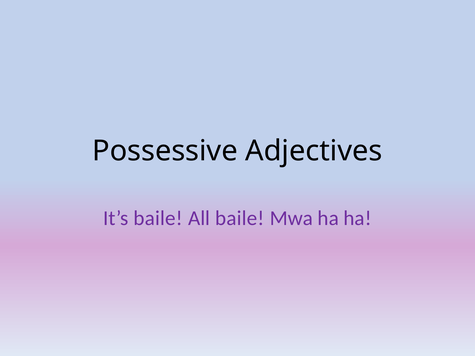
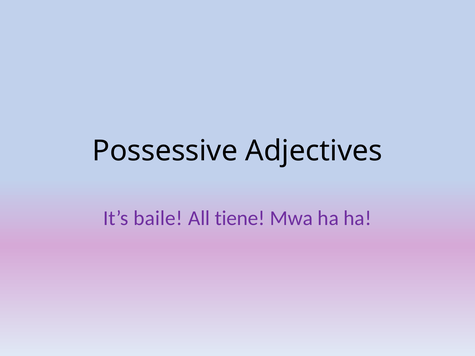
All baile: baile -> tiene
